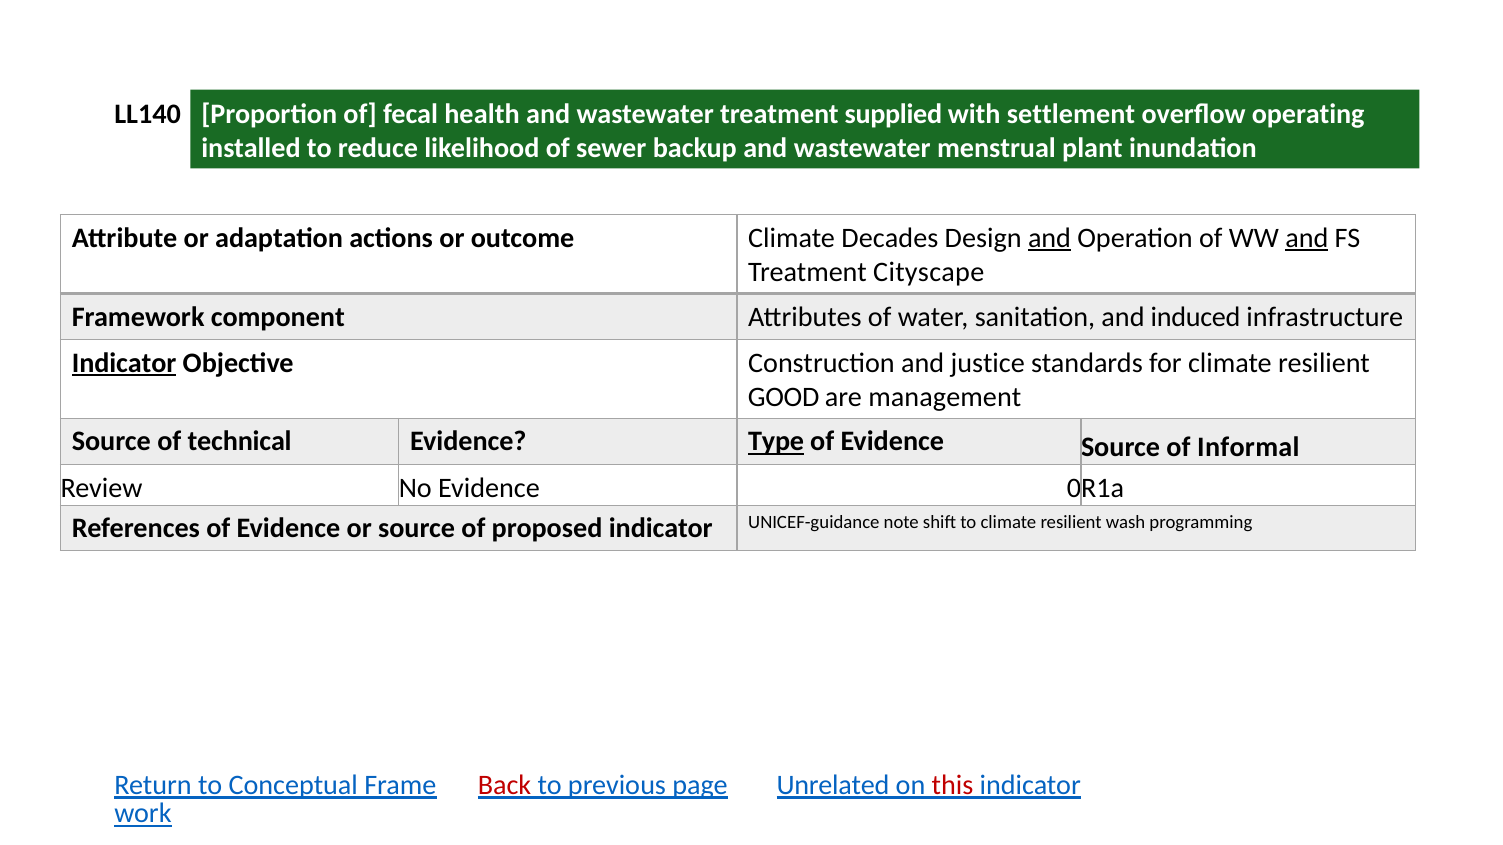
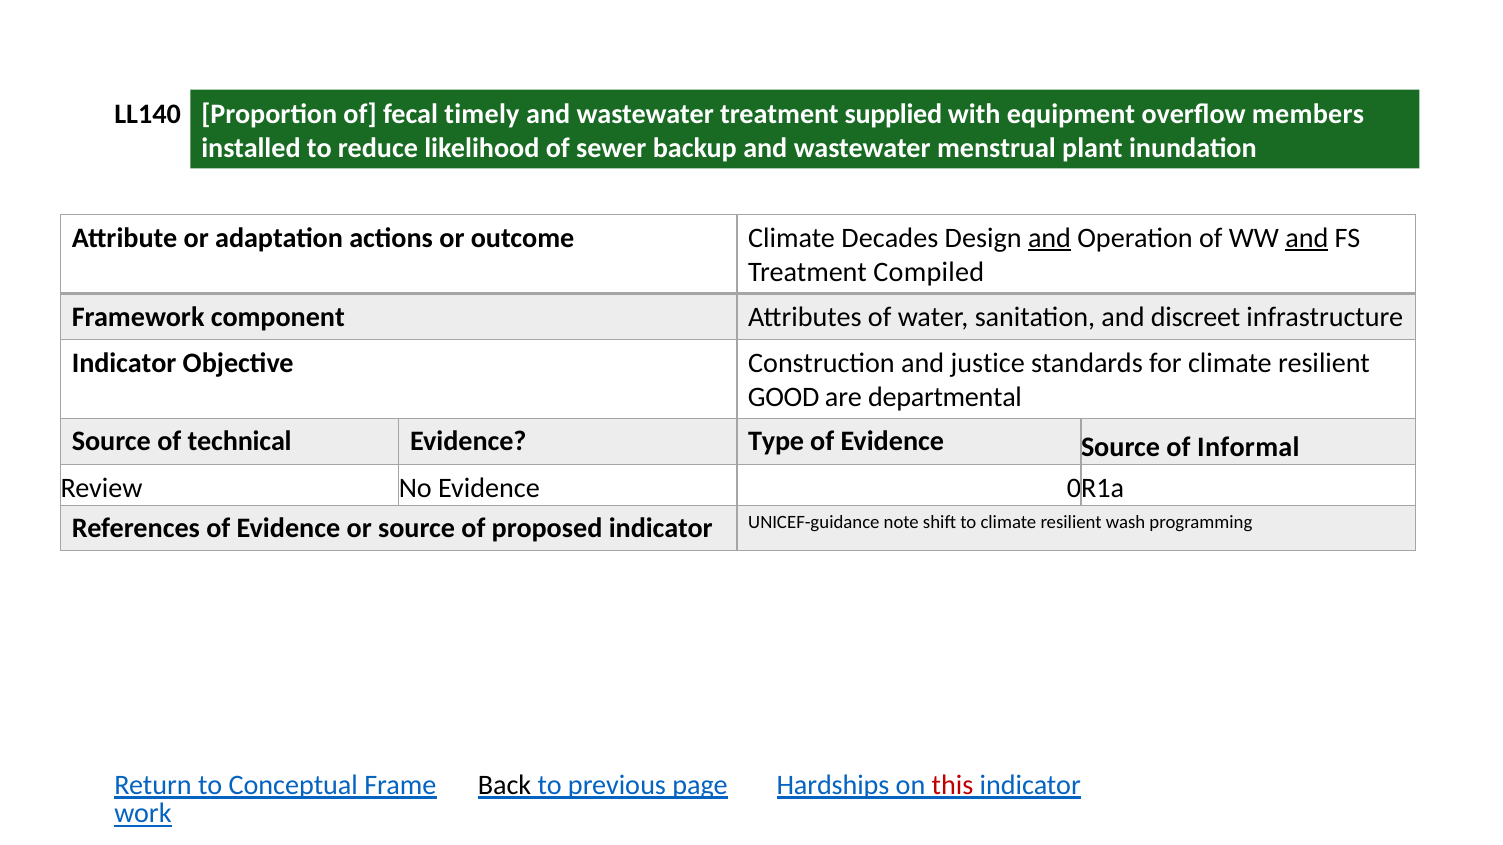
health: health -> timely
settlement: settlement -> equipment
operating: operating -> members
Cityscape: Cityscape -> Compiled
induced: induced -> discreet
Indicator at (124, 363) underline: present -> none
management: management -> departmental
Type underline: present -> none
Back colour: red -> black
Unrelated: Unrelated -> Hardships
